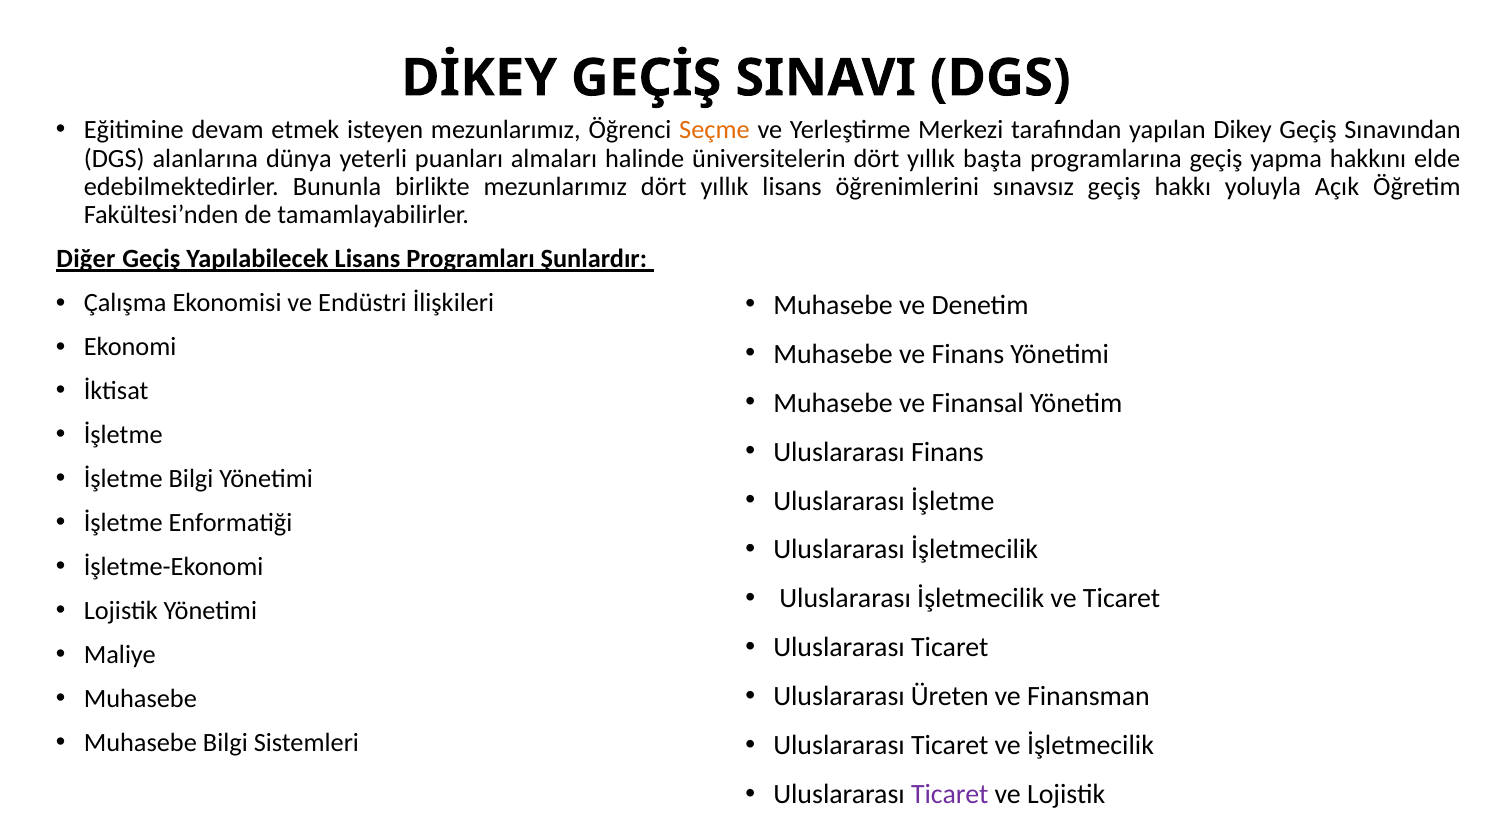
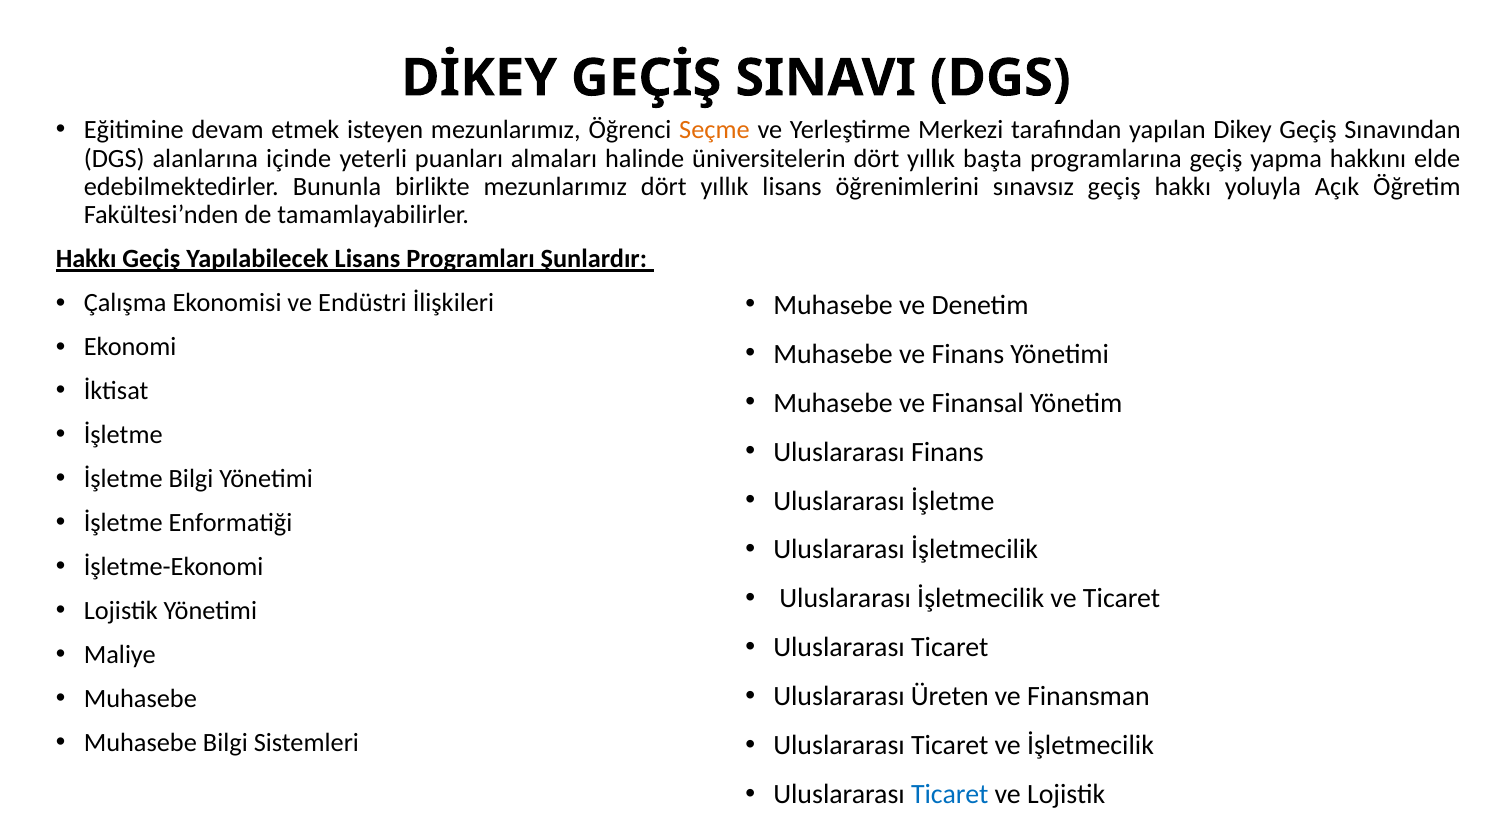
dünya: dünya -> içinde
Diğer at (86, 259): Diğer -> Hakkı
Ticaret at (950, 794) colour: purple -> blue
